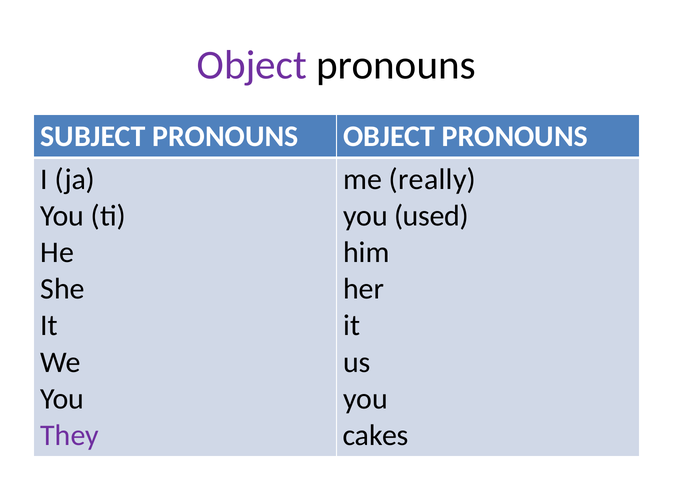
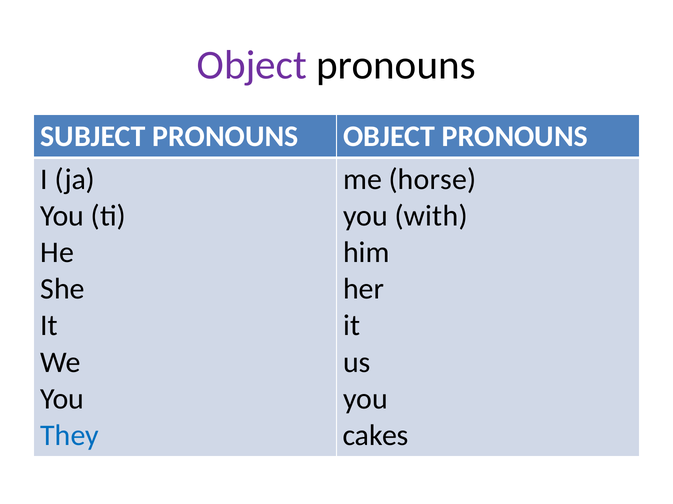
really: really -> horse
used: used -> with
They colour: purple -> blue
